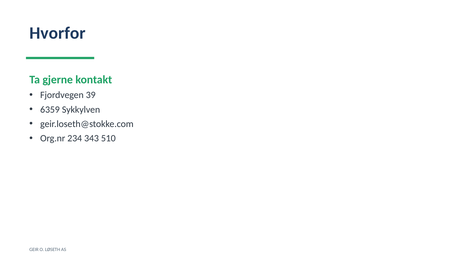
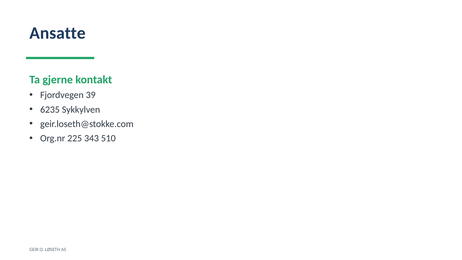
Hvorfor: Hvorfor -> Ansatte
6359: 6359 -> 6235
234: 234 -> 225
